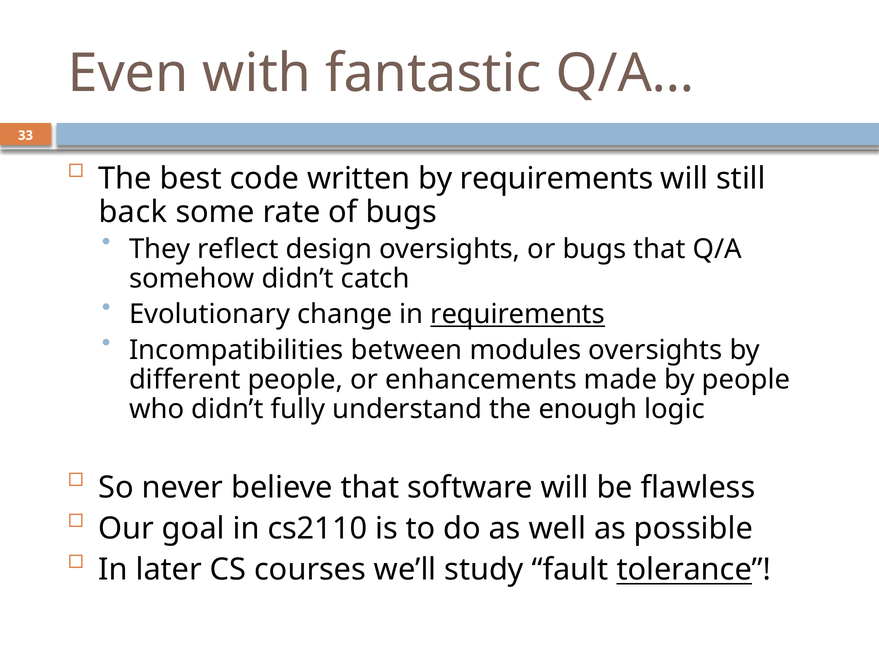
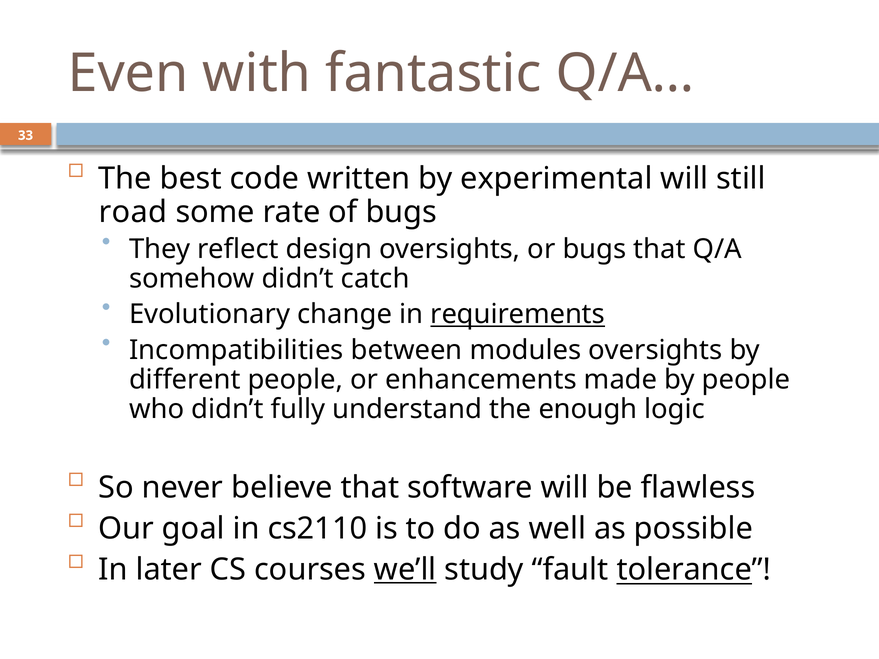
by requirements: requirements -> experimental
back: back -> road
we’ll underline: none -> present
